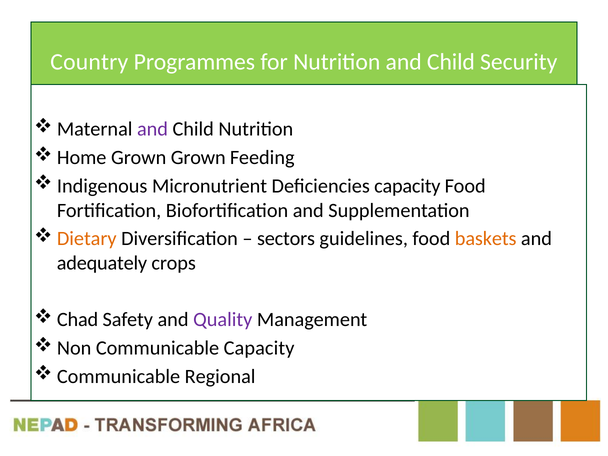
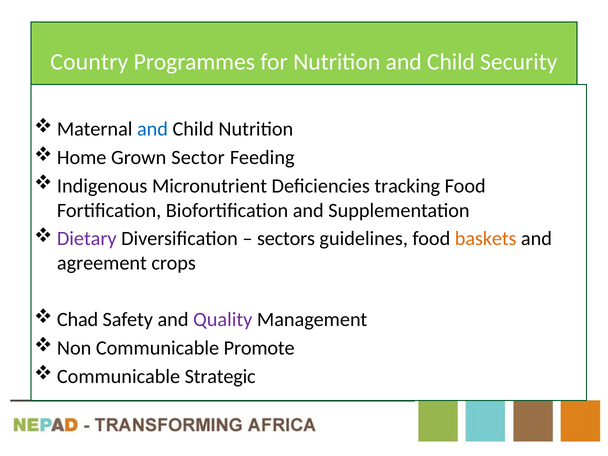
and at (153, 129) colour: purple -> blue
Grown Grown: Grown -> Sector
Deficiencies capacity: capacity -> tracking
Dietary colour: orange -> purple
adequately: adequately -> agreement
Communicable Capacity: Capacity -> Promote
Regional: Regional -> Strategic
